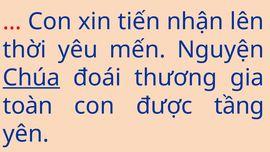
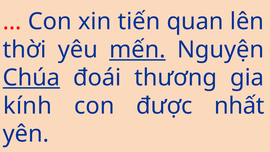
nhận: nhận -> quan
mến underline: none -> present
toàn: toàn -> kính
tầng: tầng -> nhất
